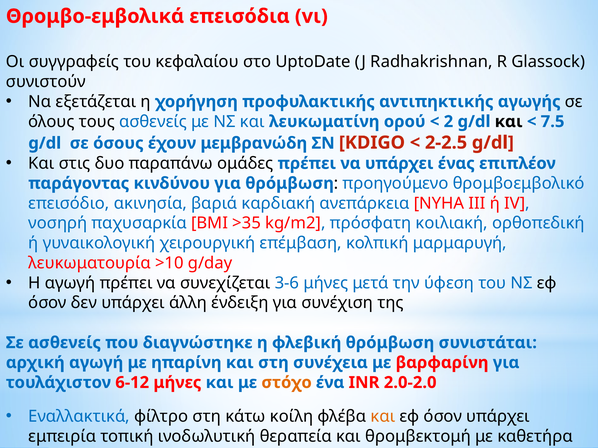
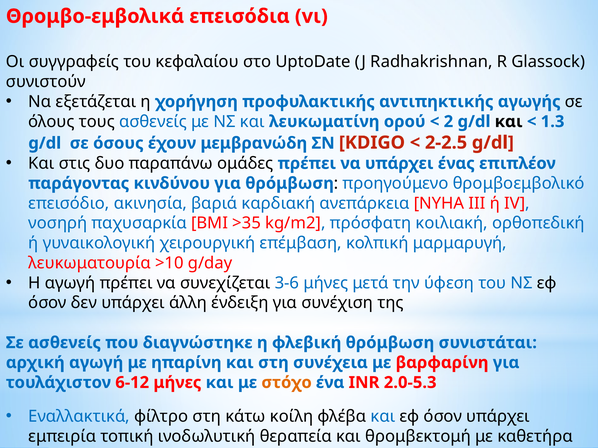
7.5: 7.5 -> 1.3
2.0-2.0: 2.0-2.0 -> 2.0-5.3
και at (383, 417) colour: orange -> blue
